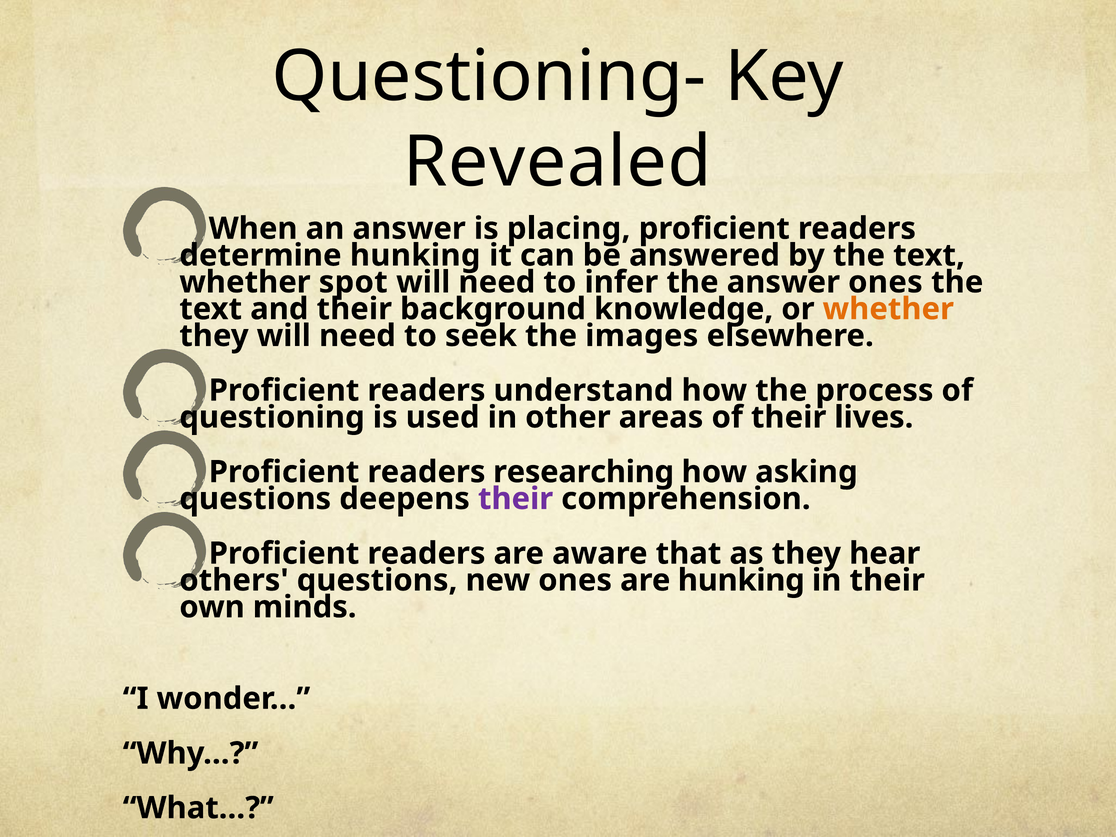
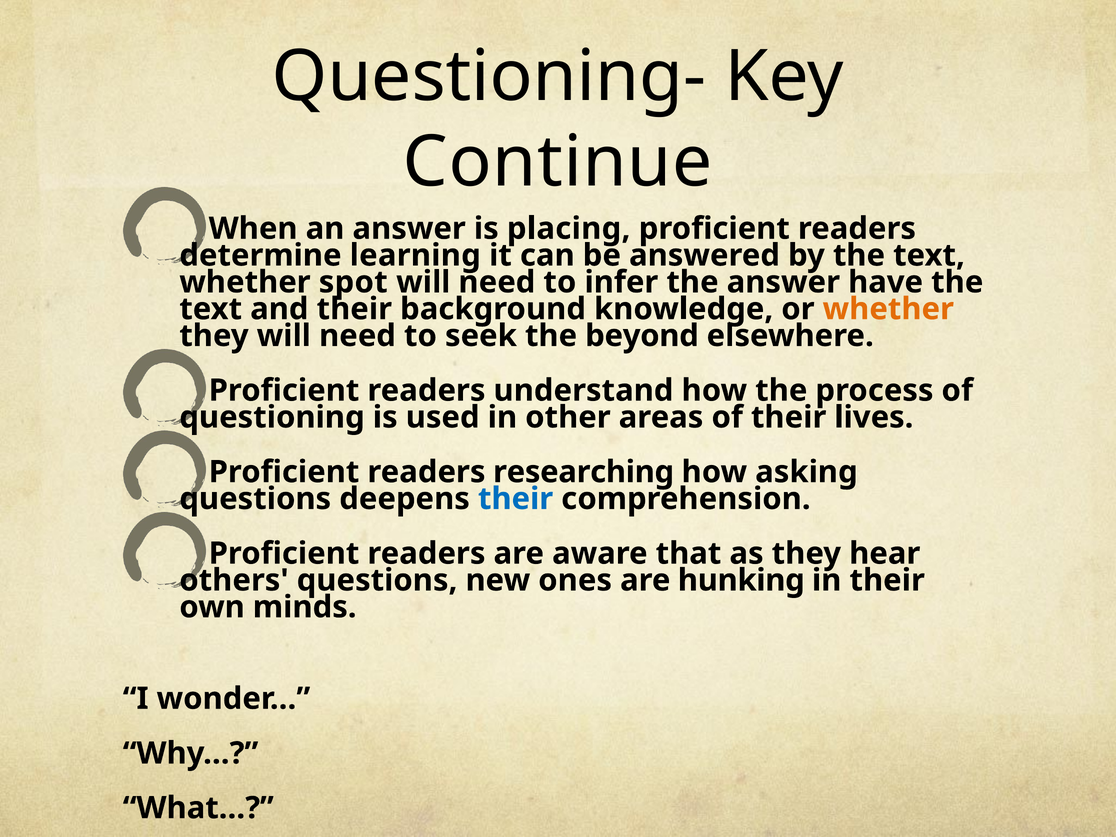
Revealed: Revealed -> Continue
determine hunking: hunking -> learning
answer ones: ones -> have
images: images -> beyond
their at (516, 499) colour: purple -> blue
